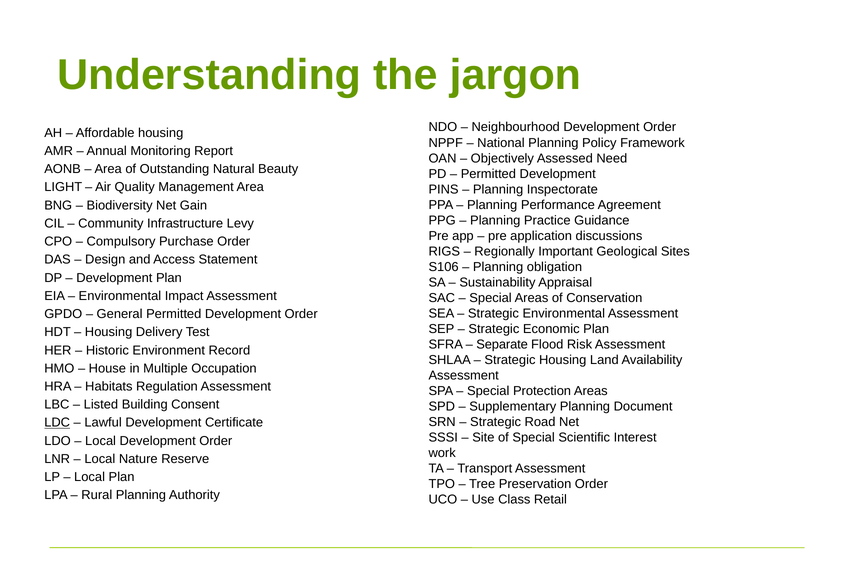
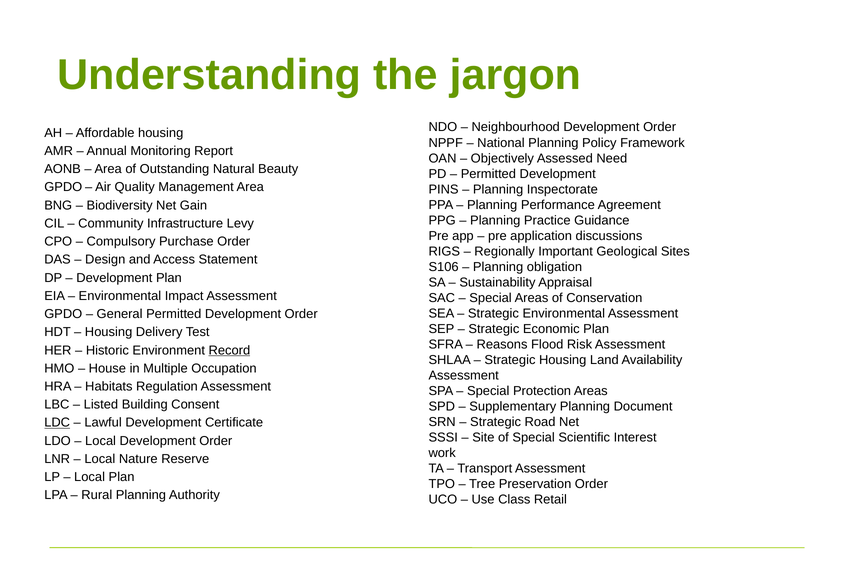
LIGHT at (63, 187): LIGHT -> GPDO
Separate: Separate -> Reasons
Record underline: none -> present
